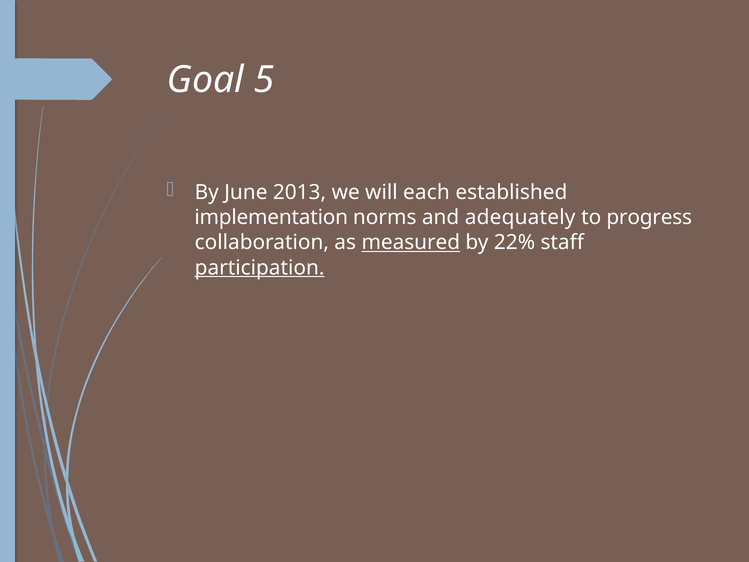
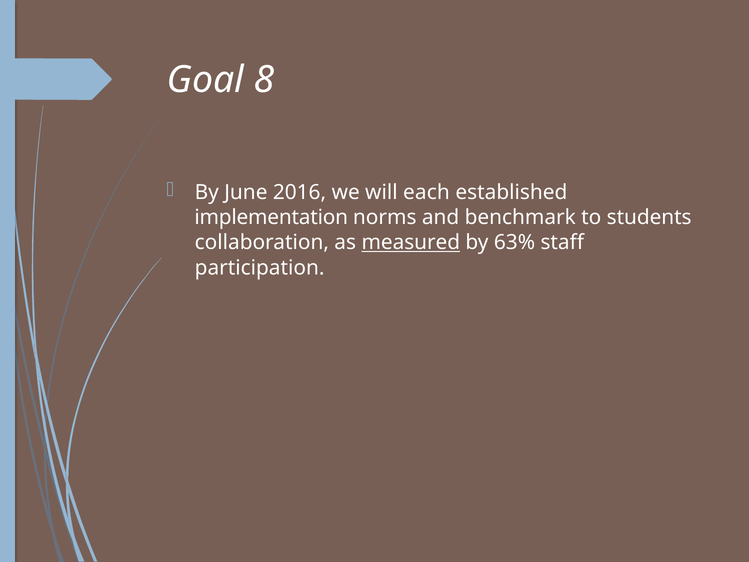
5: 5 -> 8
2013: 2013 -> 2016
adequately: adequately -> benchmark
progress: progress -> students
22%: 22% -> 63%
participation underline: present -> none
